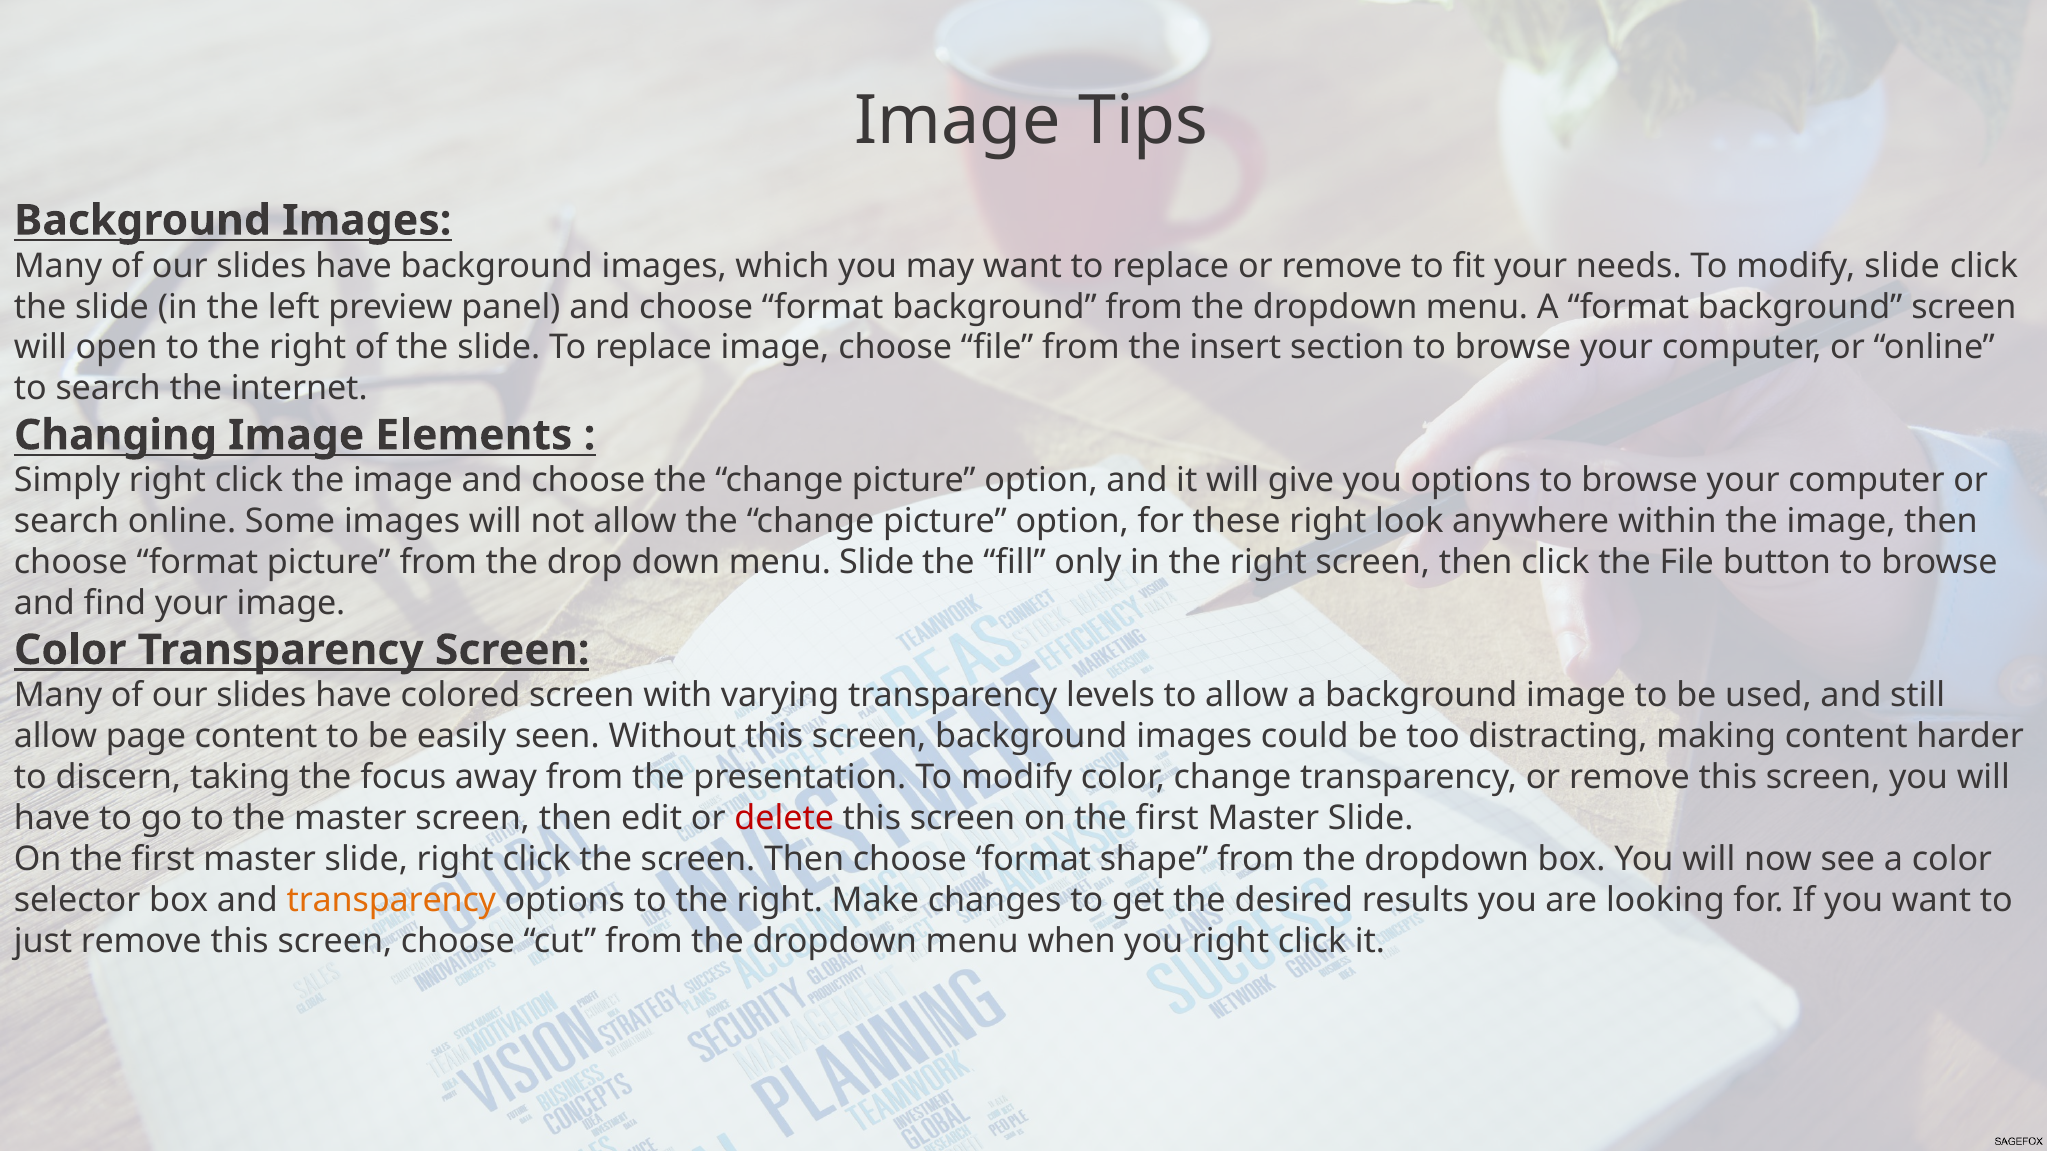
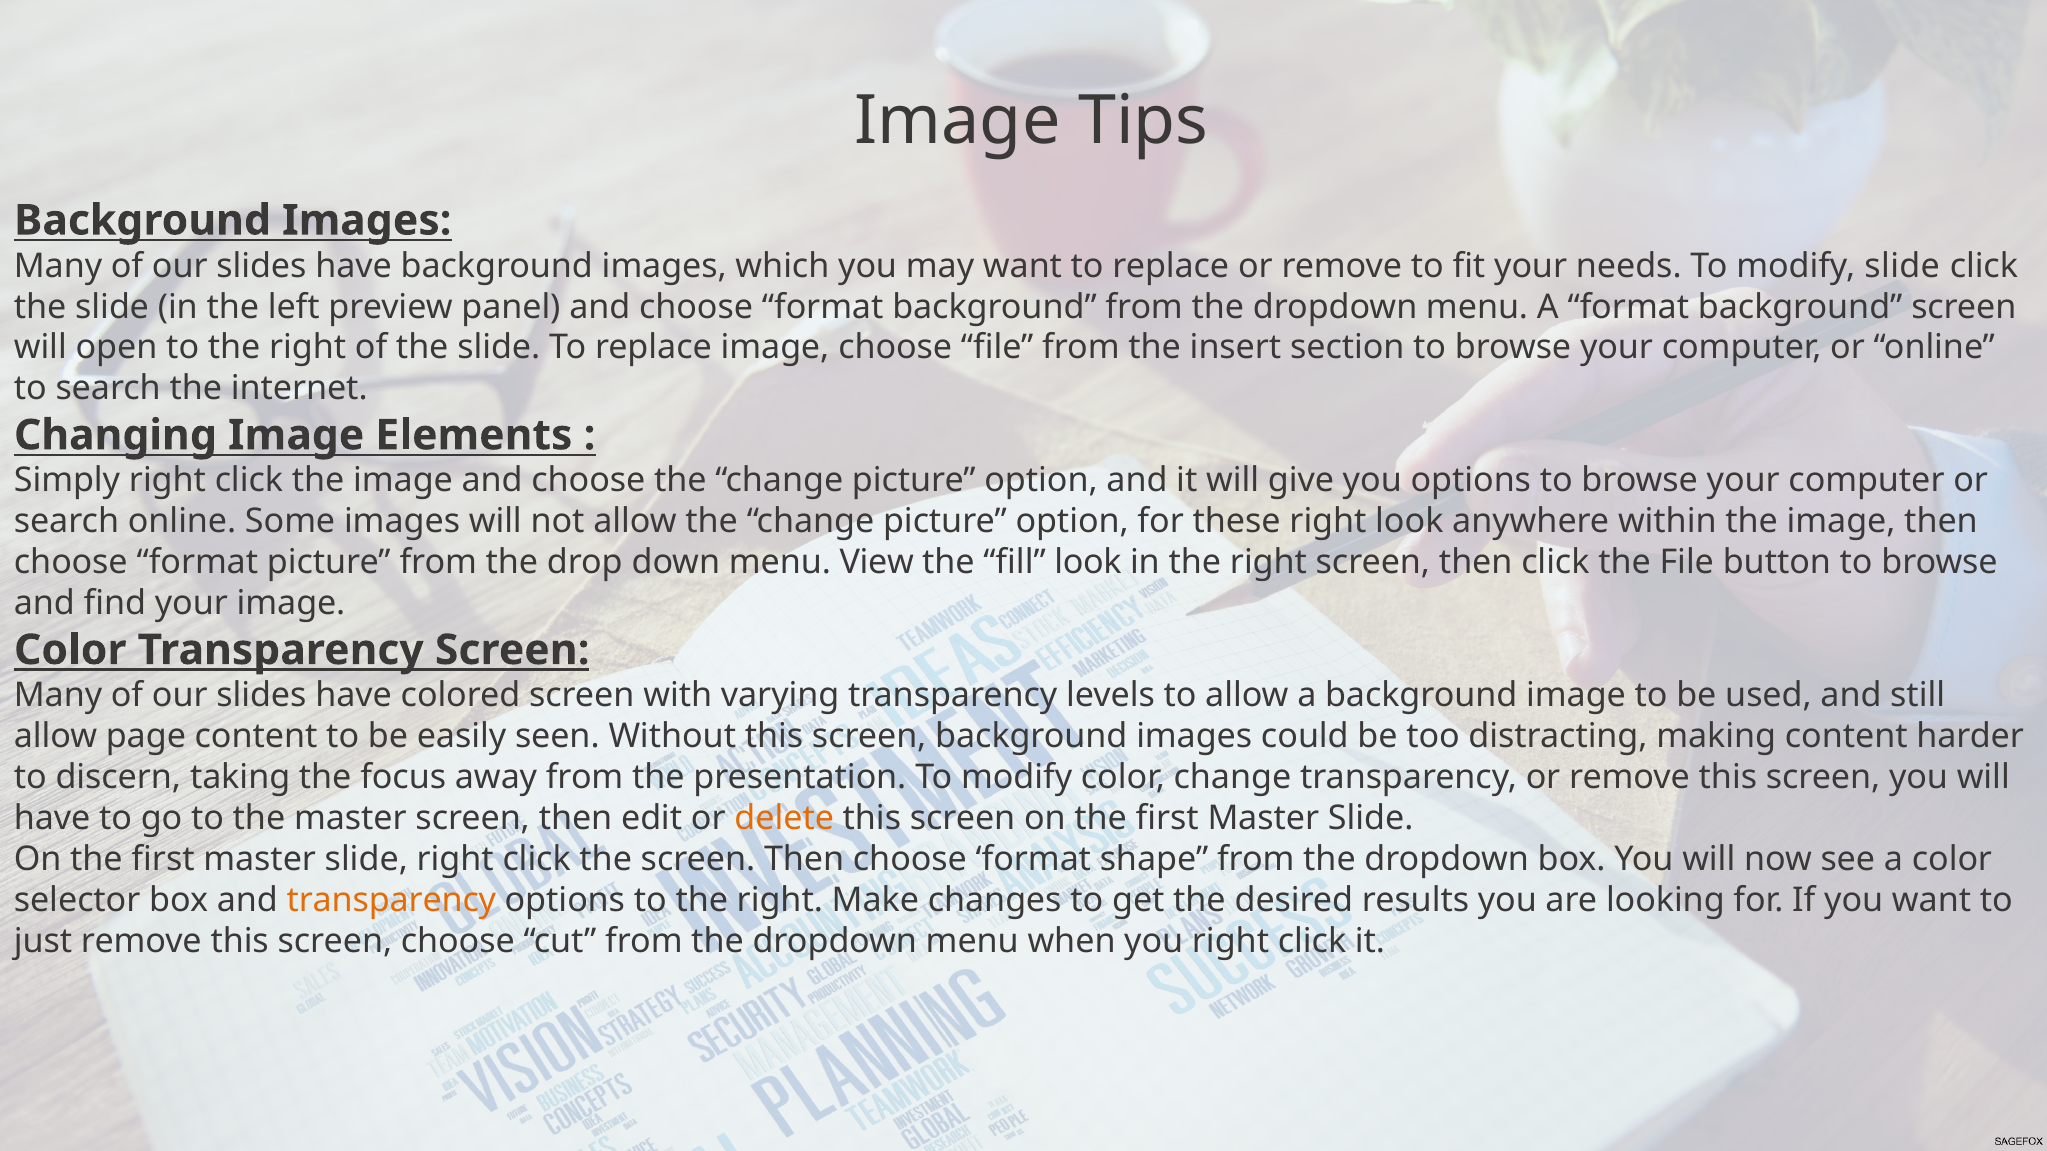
menu Slide: Slide -> View
fill only: only -> look
delete colour: red -> orange
